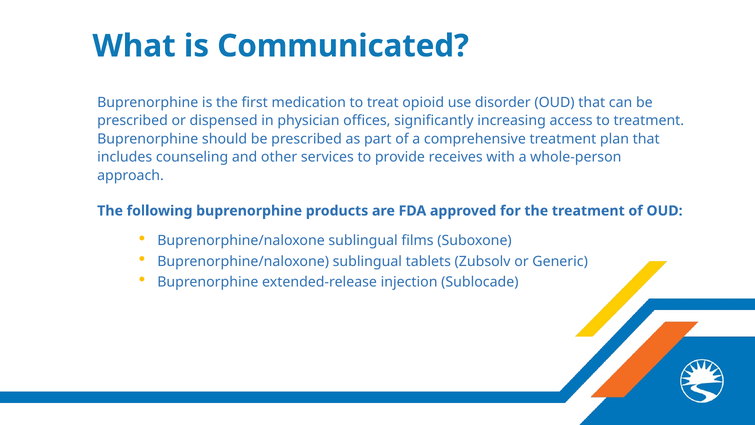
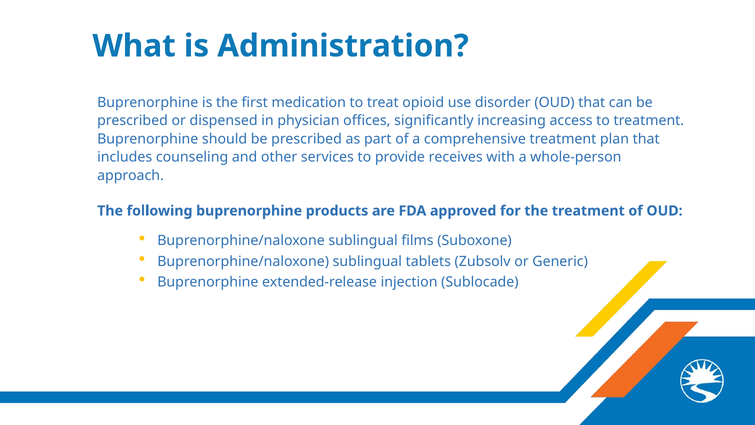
Communicated: Communicated -> Administration
